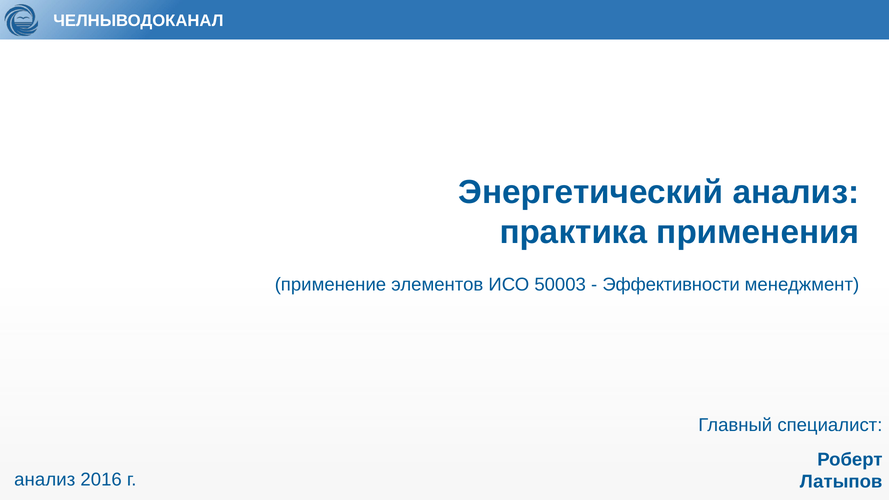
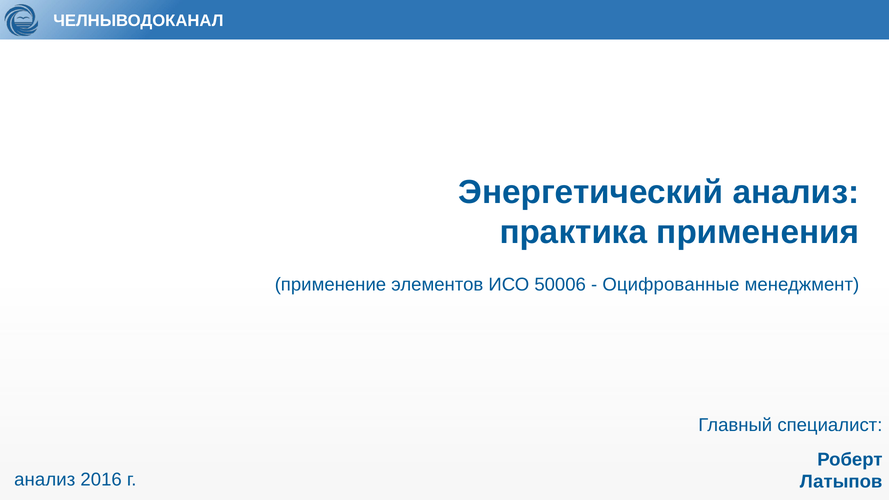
50003: 50003 -> 50006
Эффективности: Эффективности -> Оцифрованные
